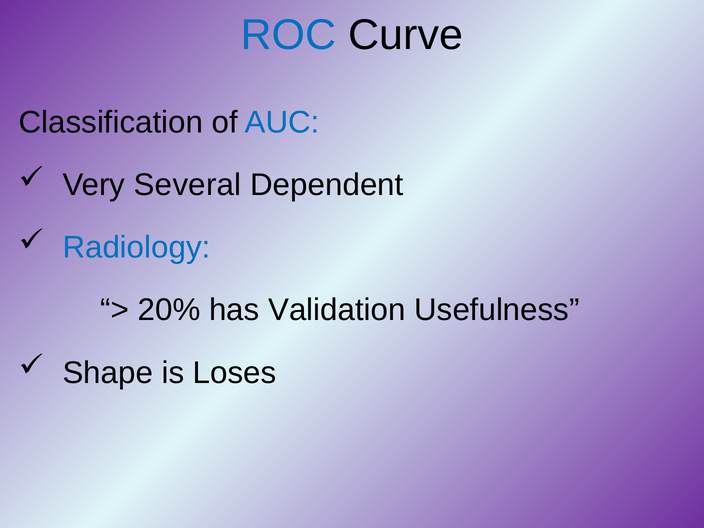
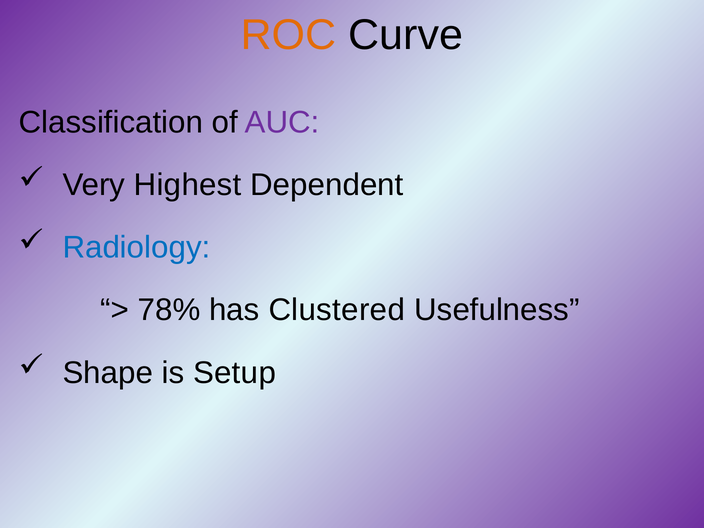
ROC colour: blue -> orange
AUC colour: blue -> purple
Several: Several -> Highest
20%: 20% -> 78%
Validation: Validation -> Clustered
Loses: Loses -> Setup
